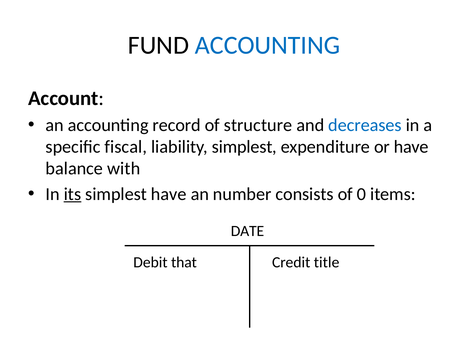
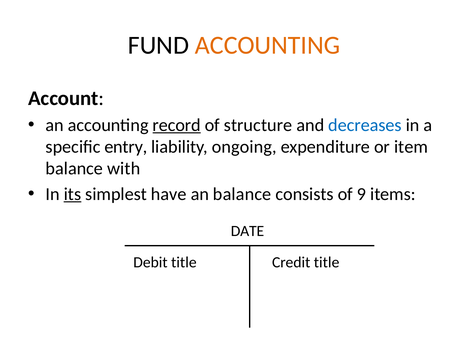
ACCOUNTING at (268, 45) colour: blue -> orange
record underline: none -> present
fiscal: fiscal -> entry
liability simplest: simplest -> ongoing
or have: have -> item
an number: number -> balance
0: 0 -> 9
Debit that: that -> title
